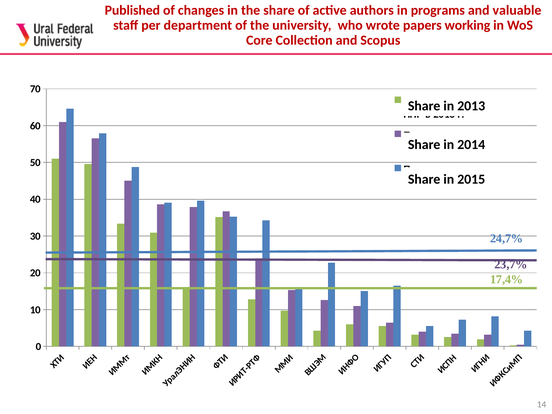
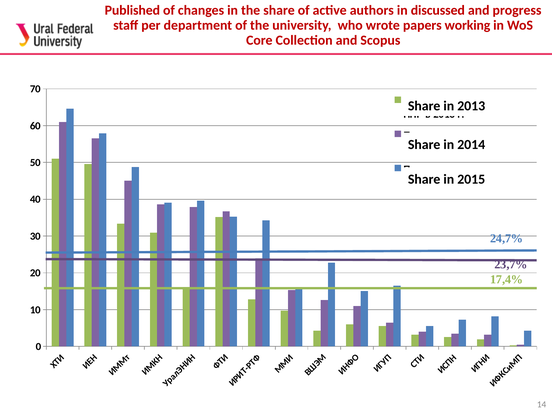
programs: programs -> discussed
valuable: valuable -> progress
